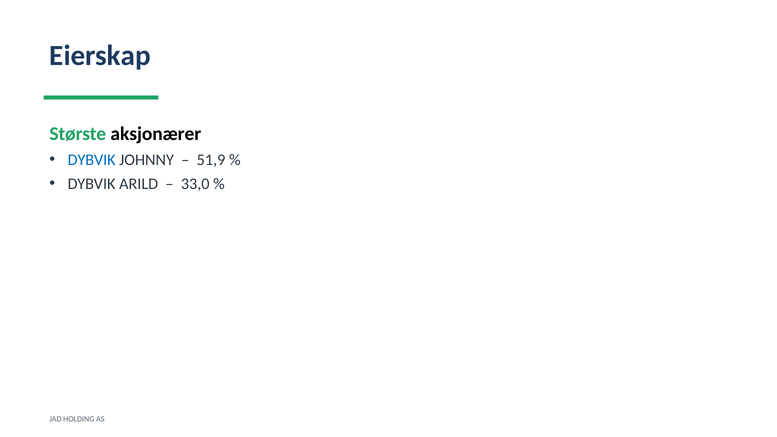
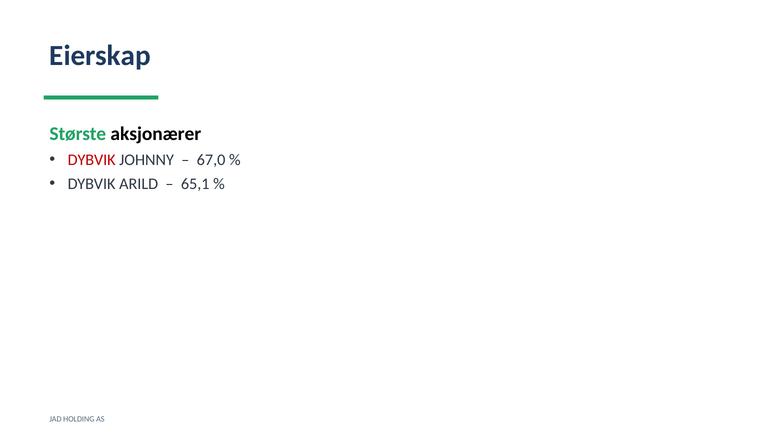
DYBVIK at (92, 160) colour: blue -> red
51,9: 51,9 -> 67,0
33,0: 33,0 -> 65,1
